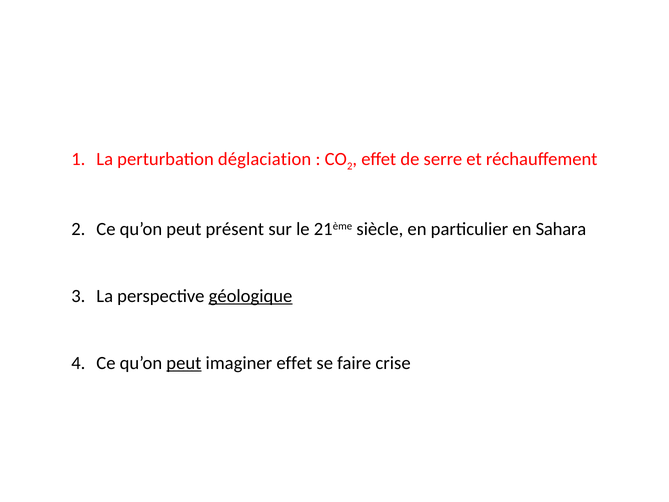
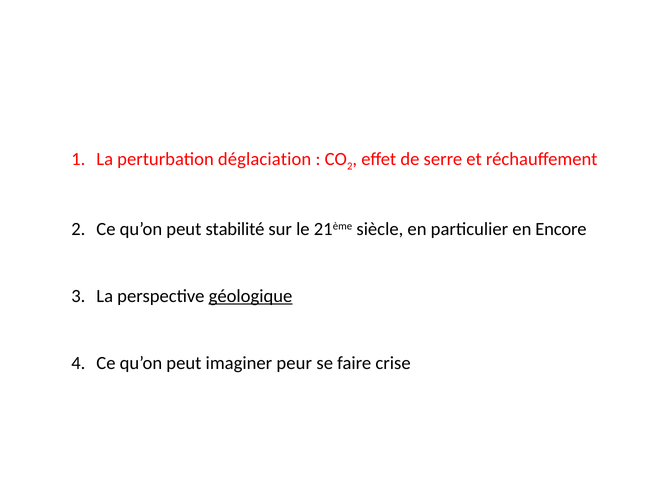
présent: présent -> stabilité
Sahara: Sahara -> Encore
peut at (184, 363) underline: present -> none
imaginer effet: effet -> peur
